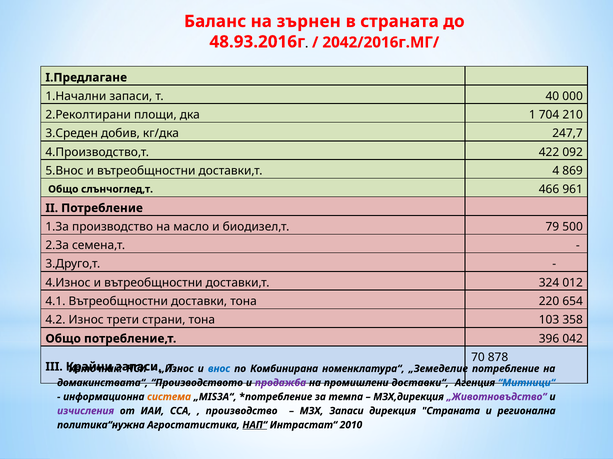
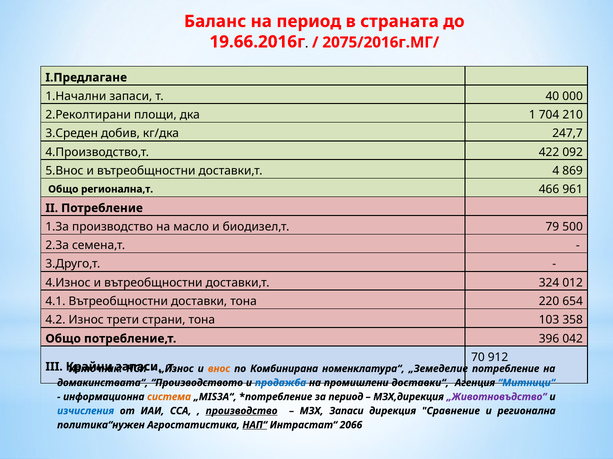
на зърнен: зърнен -> период
48.93.2016г: 48.93.2016г -> 19.66.2016г
2042/2016г.МГ/: 2042/2016г.МГ/ -> 2075/2016г.МГ/
слънчоглед,т: слънчоглед,т -> регионална,т
878: 878 -> 912
внос colour: blue -> orange
продажба colour: purple -> blue
за темпа: темпа -> период
изчисления colour: purple -> blue
производство at (242, 412) underline: none -> present
дирекция Страната: Страната -> Сравнение
политика“нужна: политика“нужна -> политика“нужен
2010: 2010 -> 2066
